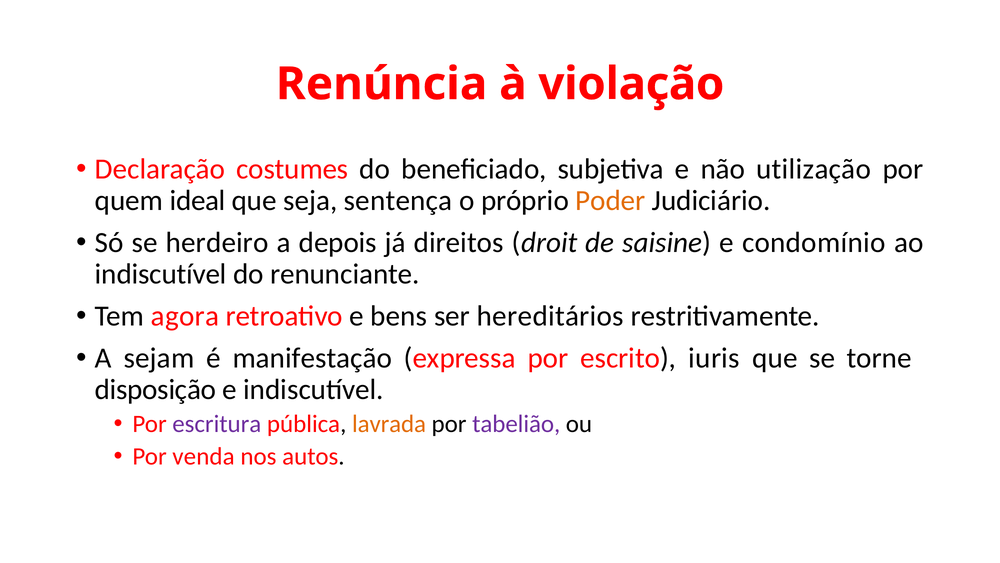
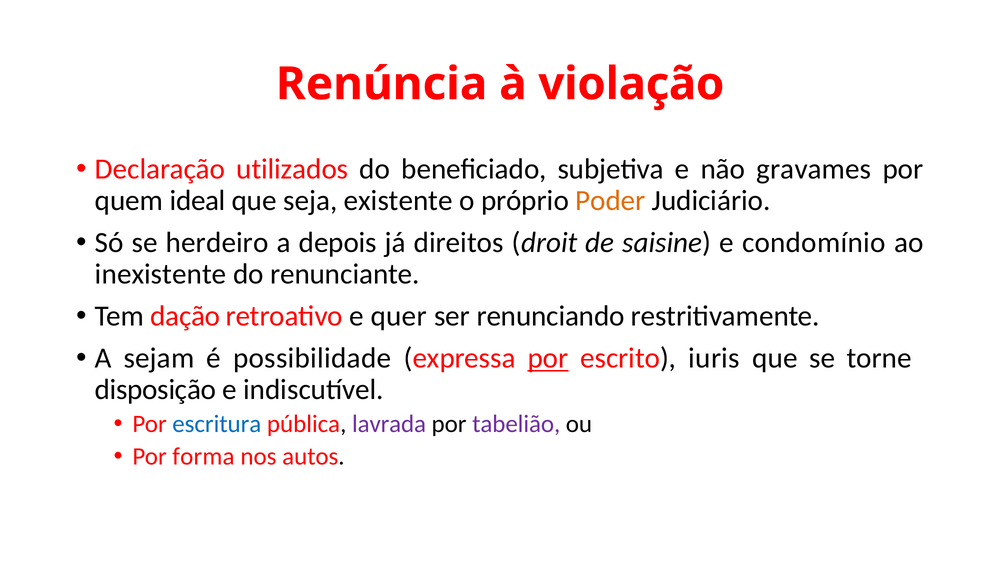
costumes: costumes -> utilizados
utilização: utilização -> gravames
sentença: sentença -> existente
indiscutível at (161, 274): indiscutível -> inexistente
agora: agora -> dação
bens: bens -> quer
hereditários: hereditários -> renunciando
manifestação: manifestação -> possibilidade
por at (548, 358) underline: none -> present
escritura colour: purple -> blue
lavrada colour: orange -> purple
venda: venda -> forma
